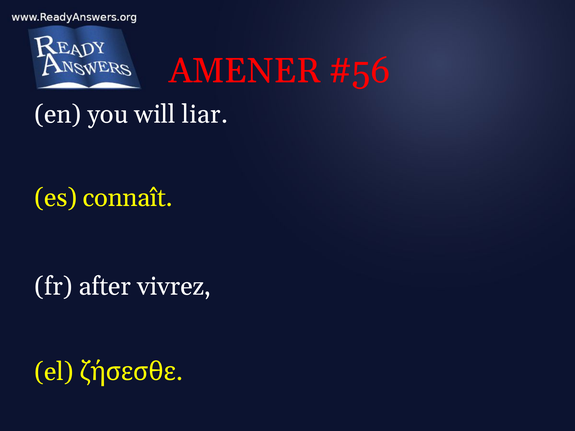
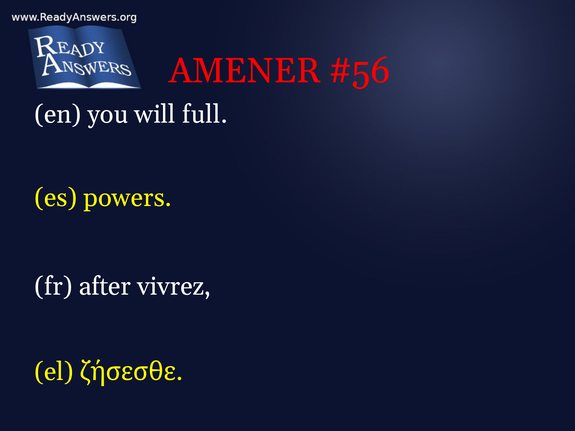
liar: liar -> full
connaît: connaît -> powers
